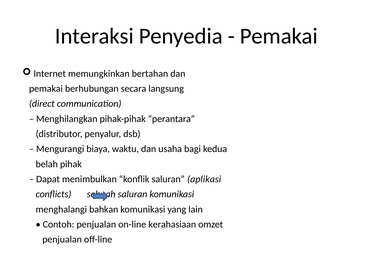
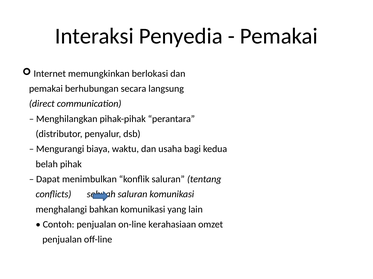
bertahan: bertahan -> berlokasi
aplikasi: aplikasi -> tentang
